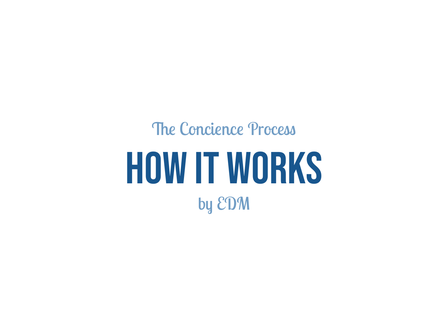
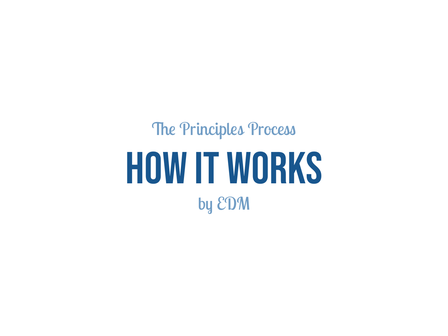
Concience: Concience -> Principles
